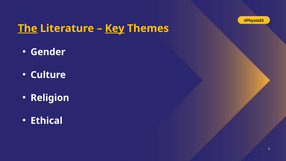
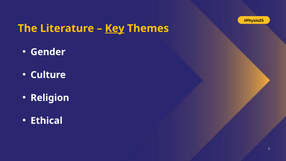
The underline: present -> none
